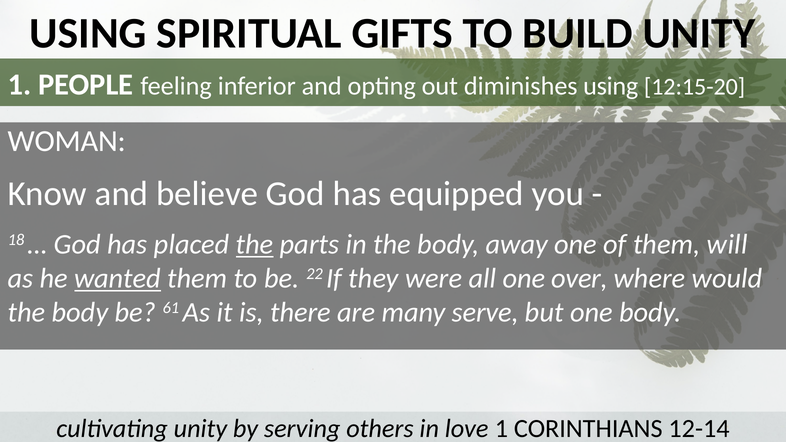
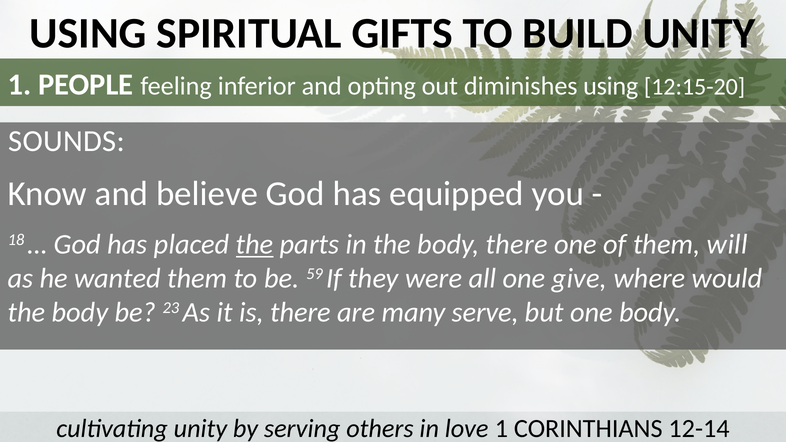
WOMAN: WOMAN -> SOUNDS
body away: away -> there
wanted underline: present -> none
22: 22 -> 59
over: over -> give
61: 61 -> 23
